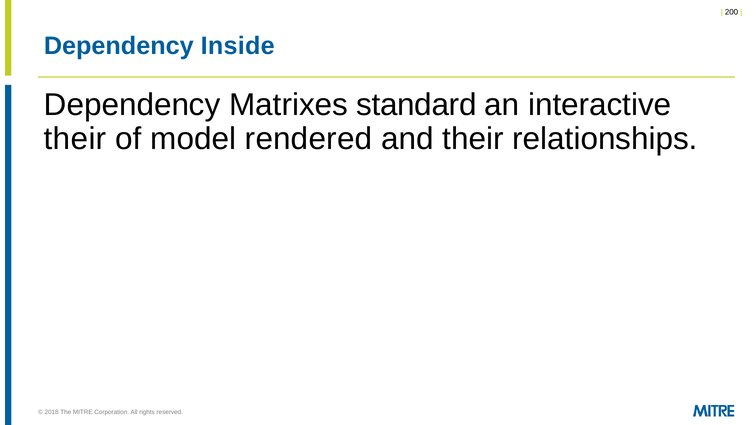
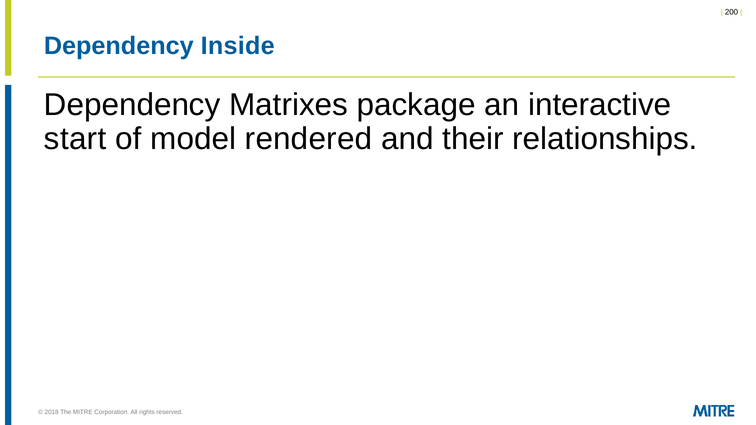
standard: standard -> package
their at (75, 139): their -> start
